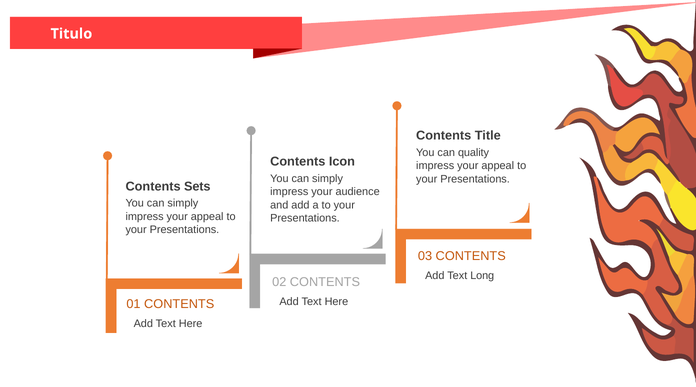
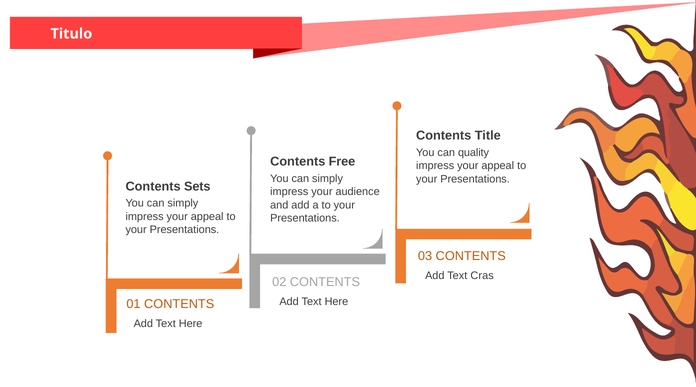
Icon: Icon -> Free
Long: Long -> Cras
